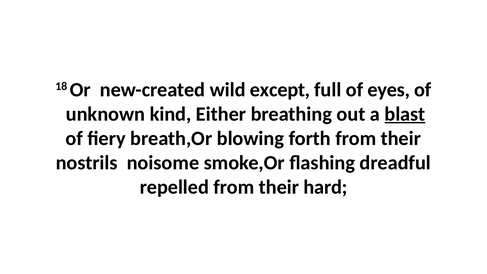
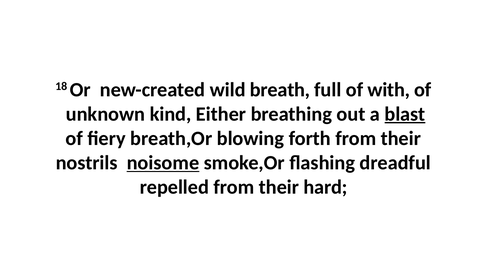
except: except -> breath
eyes: eyes -> with
noisome underline: none -> present
